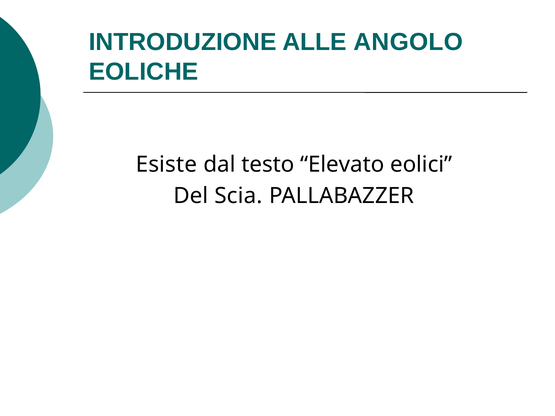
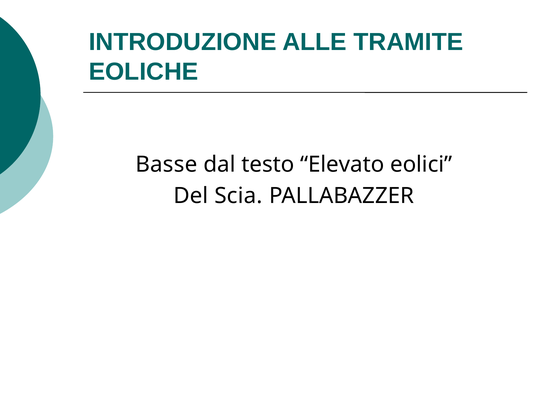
ANGOLO: ANGOLO -> TRAMITE
Esiste: Esiste -> Basse
